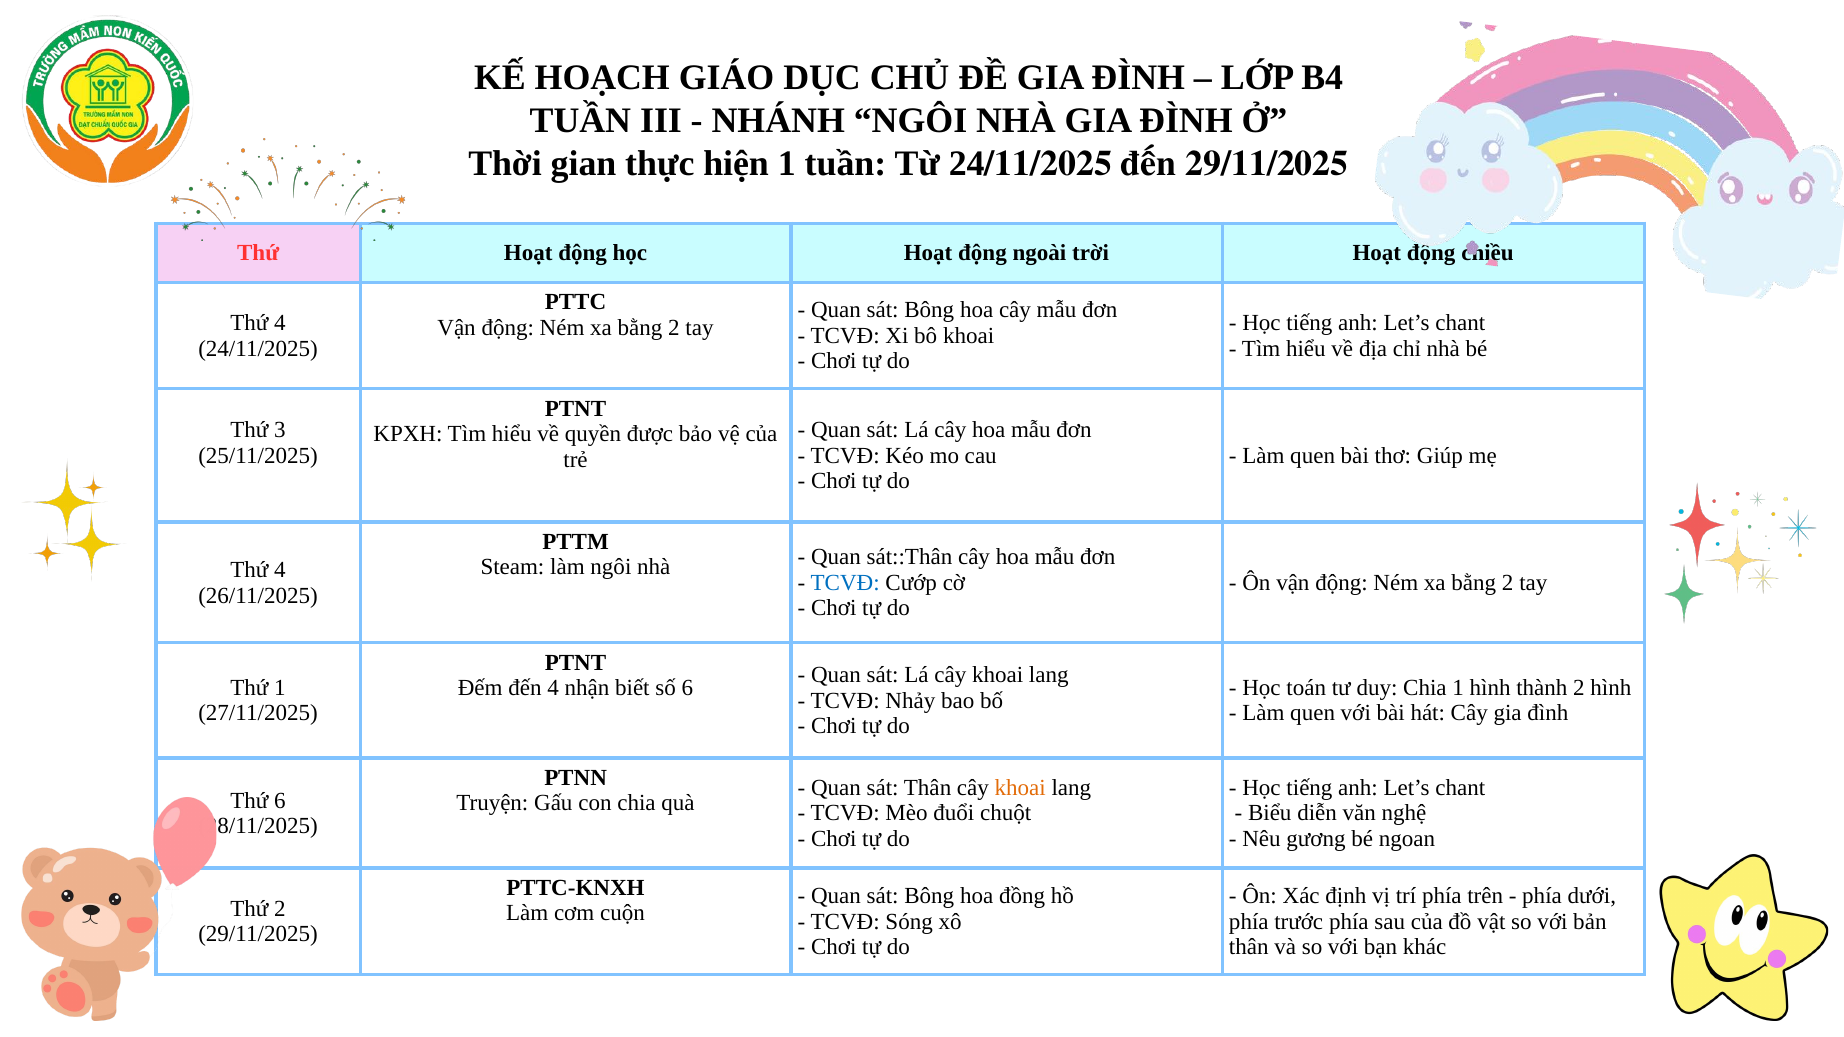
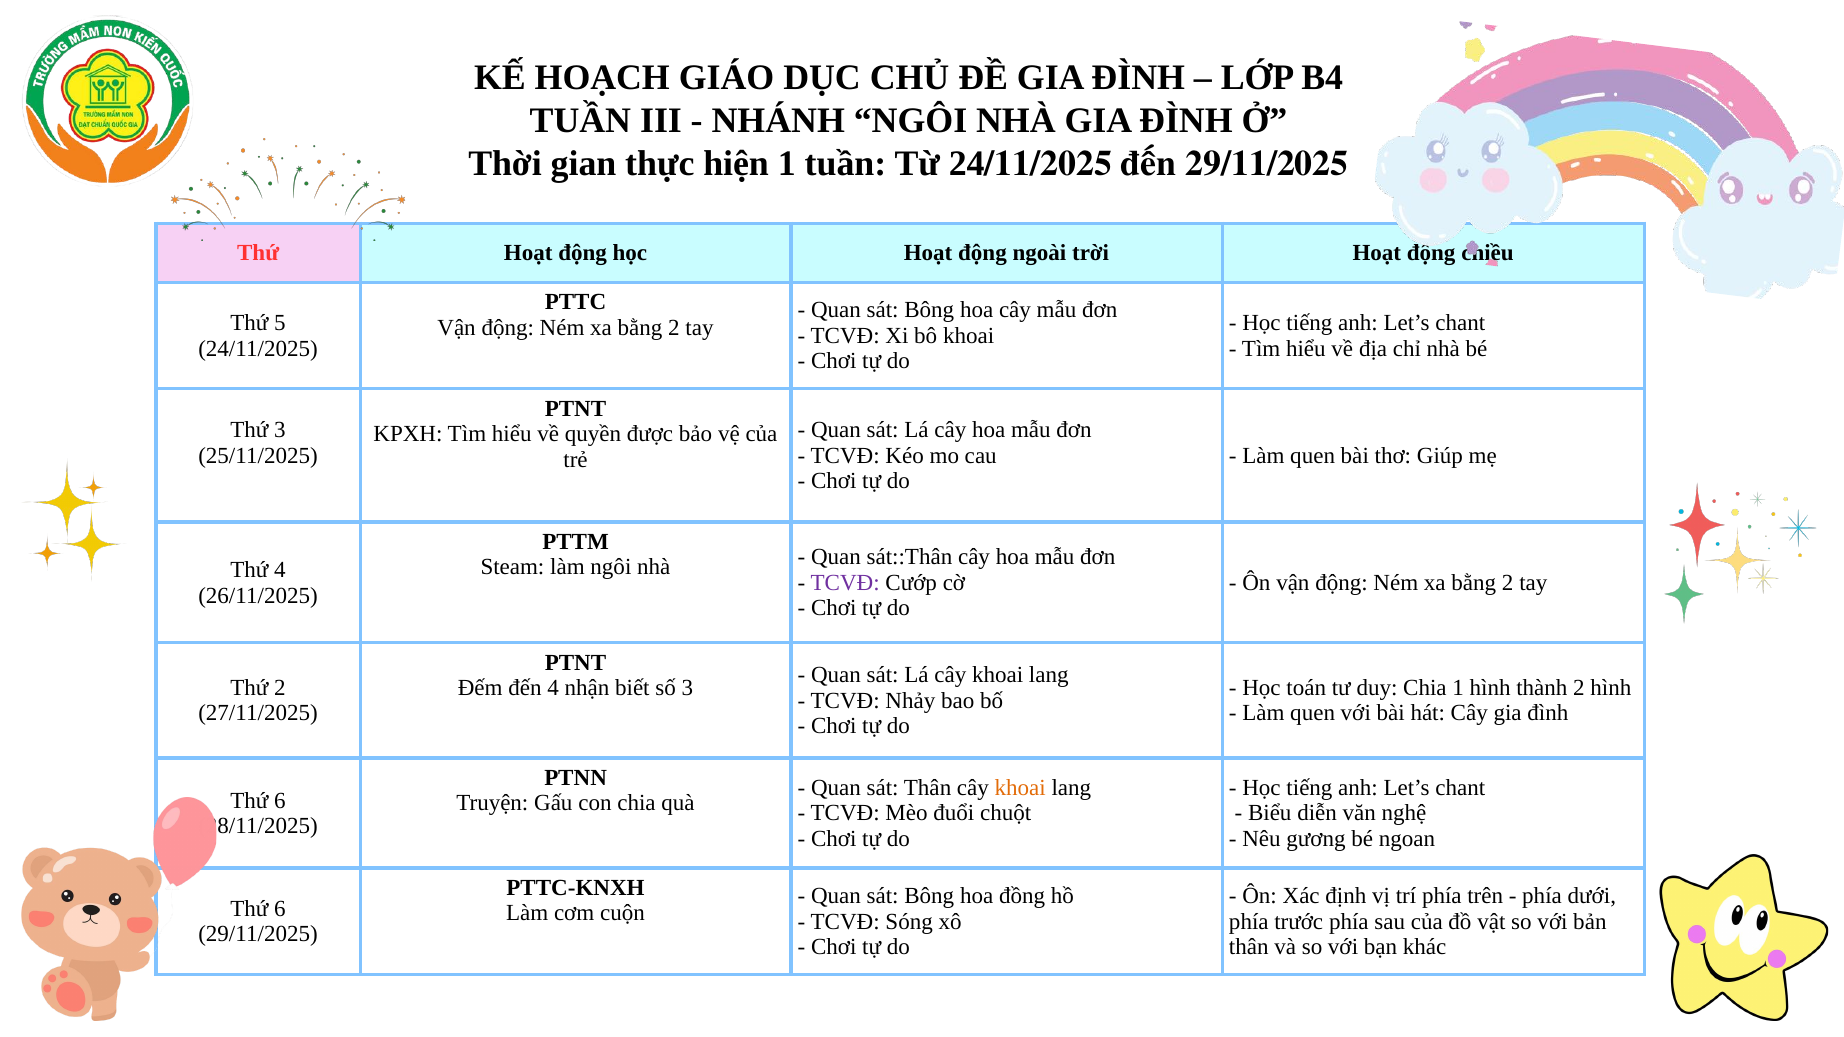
4 at (280, 323): 4 -> 5
TCVĐ at (845, 583) colour: blue -> purple
Thứ 1: 1 -> 2
số 6: 6 -> 3
2 at (280, 909): 2 -> 6
